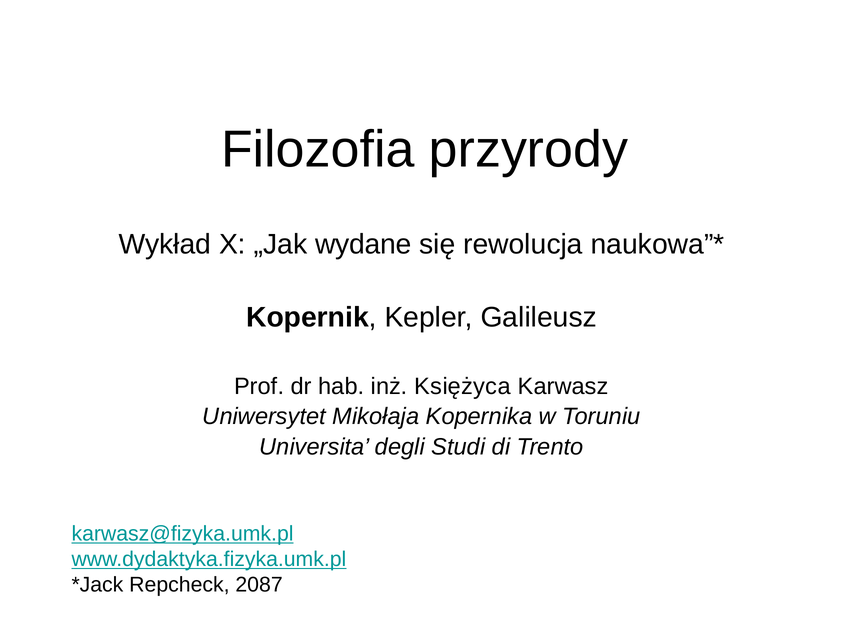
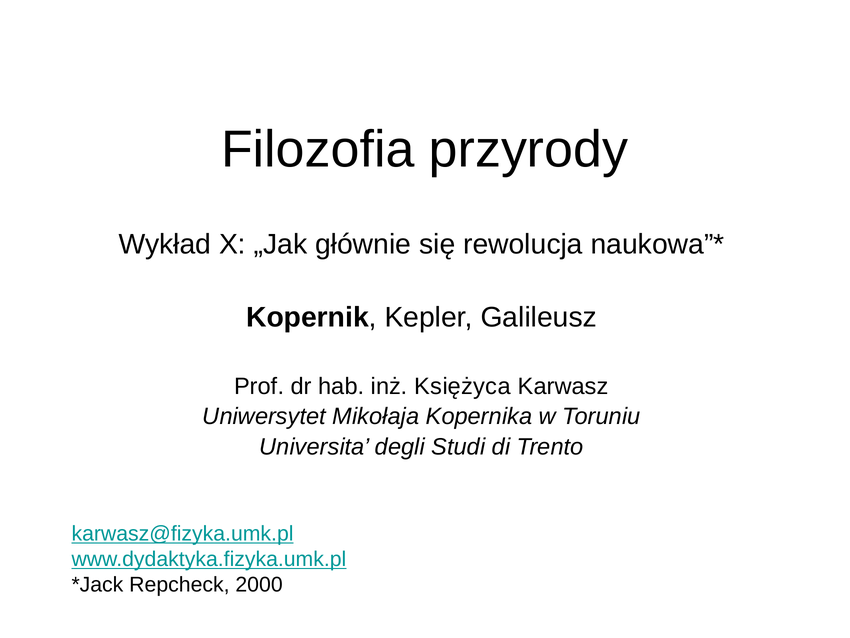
wydane: wydane -> głównie
2087: 2087 -> 2000
